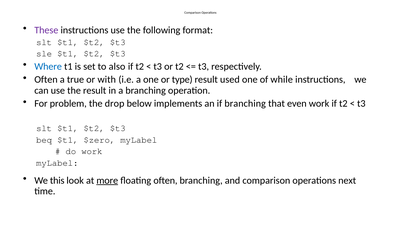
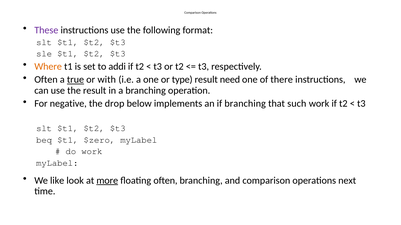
Where colour: blue -> orange
also: also -> addi
true underline: none -> present
used: used -> need
while: while -> there
problem: problem -> negative
even: even -> such
this: this -> like
